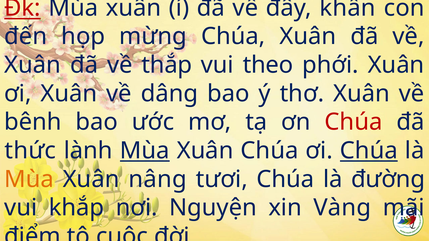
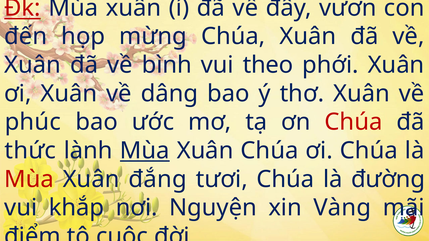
khấn: khấn -> vươn
thắp: thắp -> bình
bênh: bênh -> phúc
Chúa at (369, 151) underline: present -> none
Mùa at (29, 179) colour: orange -> red
nâng: nâng -> đắng
